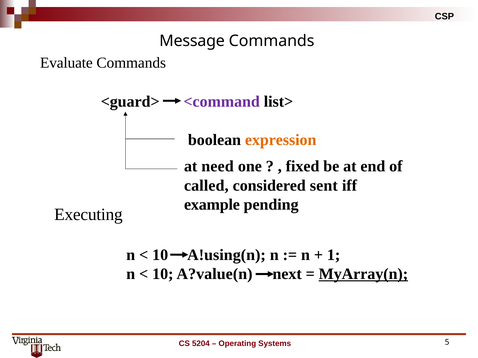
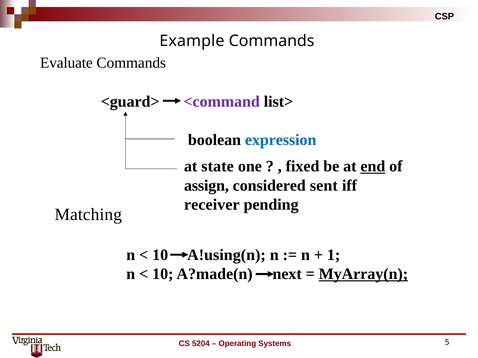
Message: Message -> Example
expression colour: orange -> blue
need: need -> state
end underline: none -> present
called: called -> assign
example: example -> receiver
Executing: Executing -> Matching
A?value(n: A?value(n -> A?made(n
